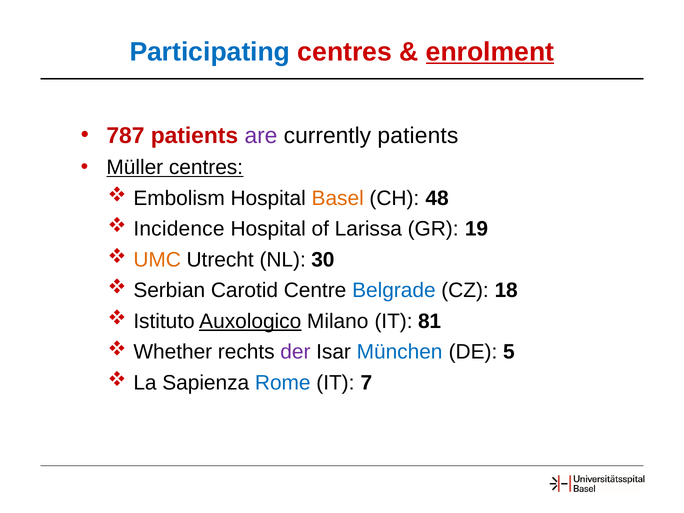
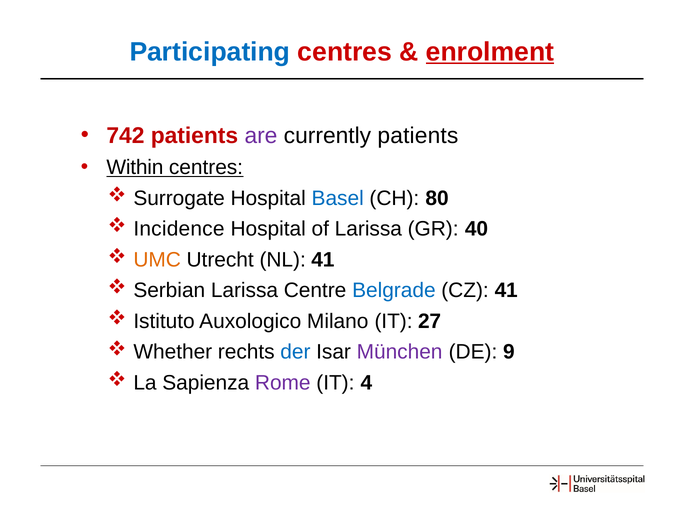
787: 787 -> 742
Müller: Müller -> Within
Embolism: Embolism -> Surrogate
Basel colour: orange -> blue
48: 48 -> 80
19: 19 -> 40
NL 30: 30 -> 41
Serbian Carotid: Carotid -> Larissa
CZ 18: 18 -> 41
Auxologico underline: present -> none
81: 81 -> 27
der colour: purple -> blue
München colour: blue -> purple
5: 5 -> 9
Rome colour: blue -> purple
7: 7 -> 4
